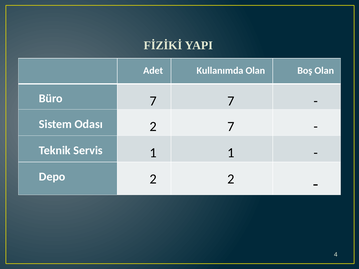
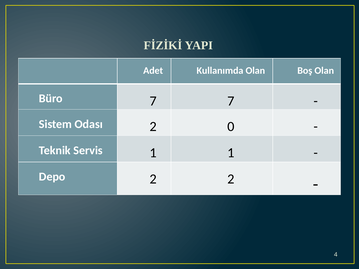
2 7: 7 -> 0
